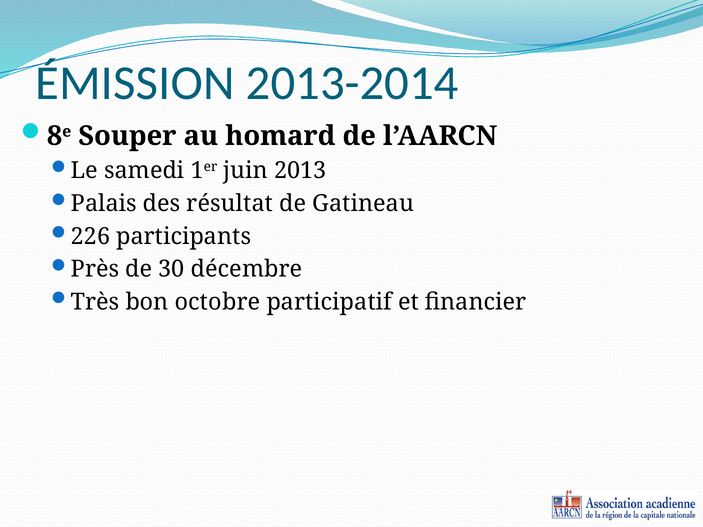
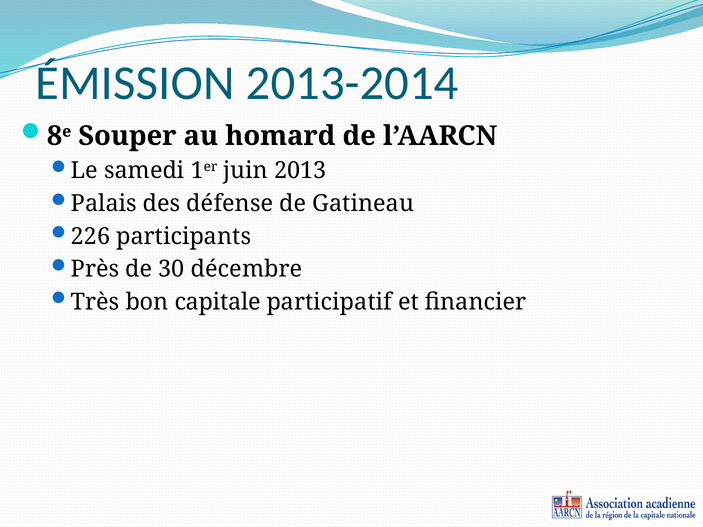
résultat: résultat -> défense
octobre: octobre -> capitale
